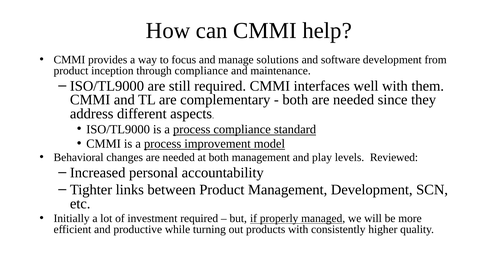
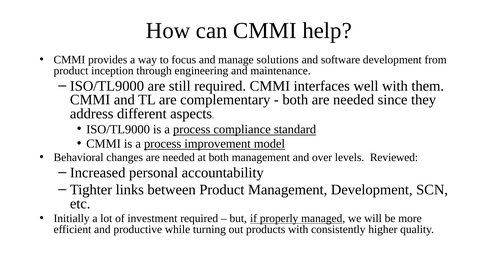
through compliance: compliance -> engineering
play: play -> over
